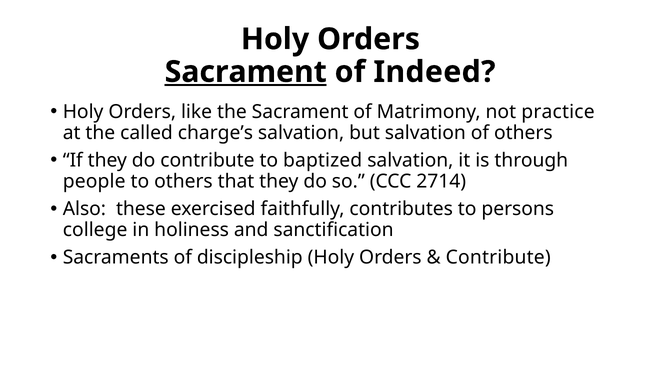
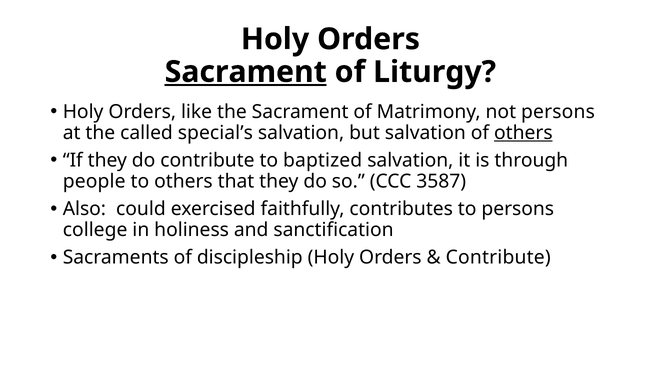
Indeed: Indeed -> Liturgy
not practice: practice -> persons
charge’s: charge’s -> special’s
others at (523, 133) underline: none -> present
2714: 2714 -> 3587
these: these -> could
